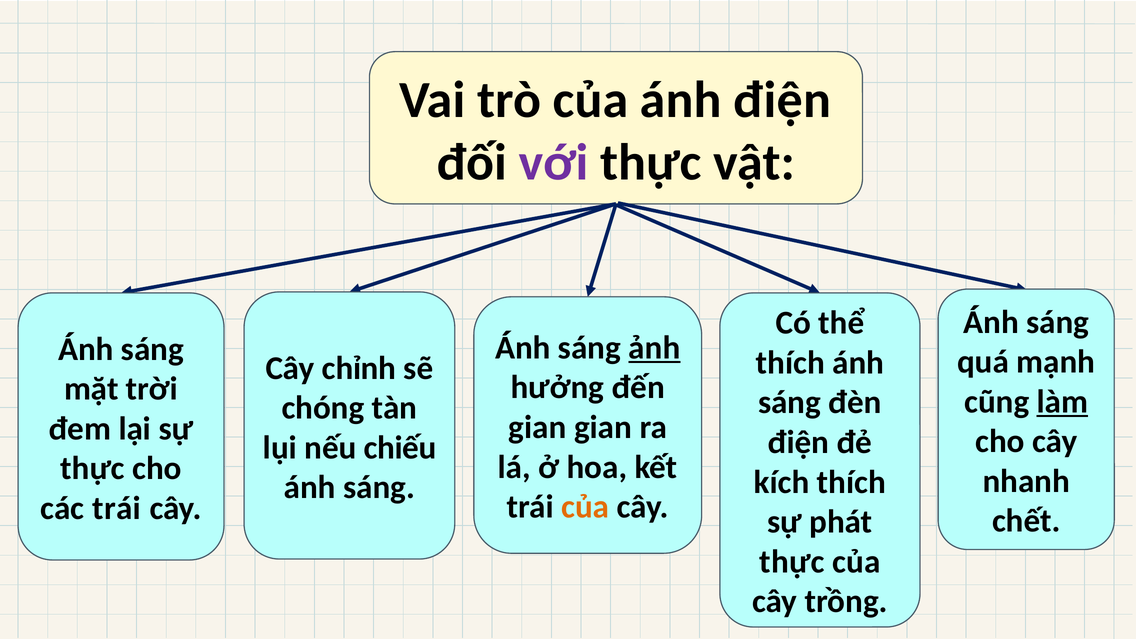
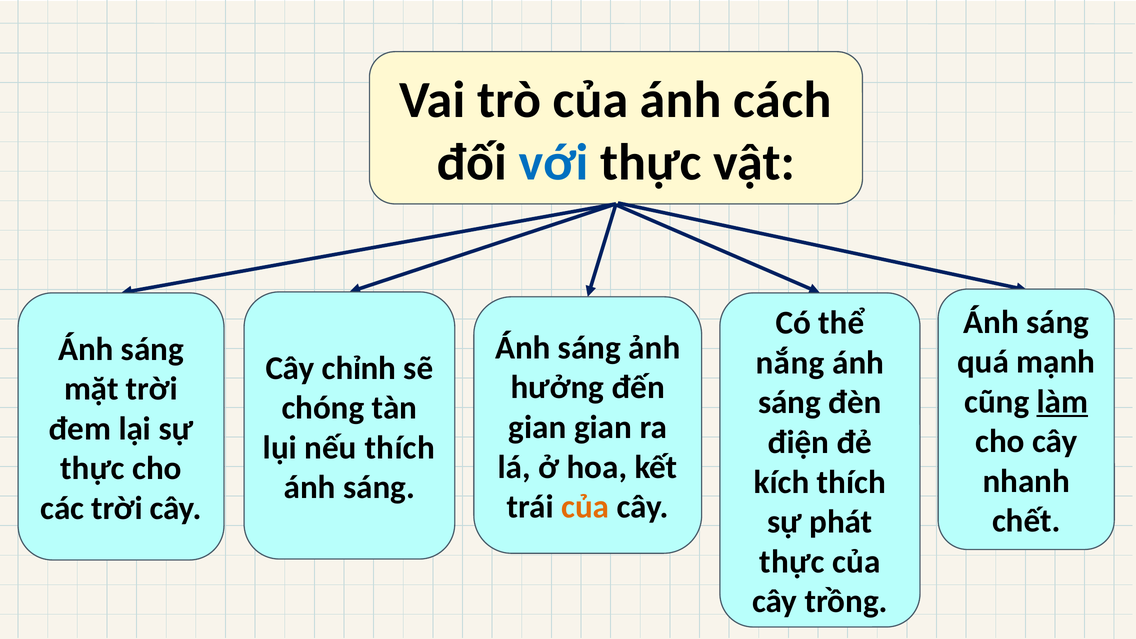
ánh điện: điện -> cách
với colour: purple -> blue
ảnh underline: present -> none
thích at (790, 363): thích -> nắng
nếu chiếu: chiếu -> thích
các trái: trái -> trời
